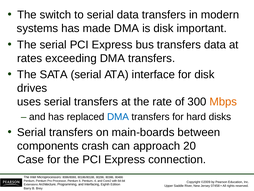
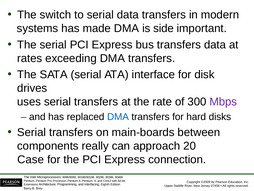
is disk: disk -> side
Mbps colour: orange -> purple
crash: crash -> really
